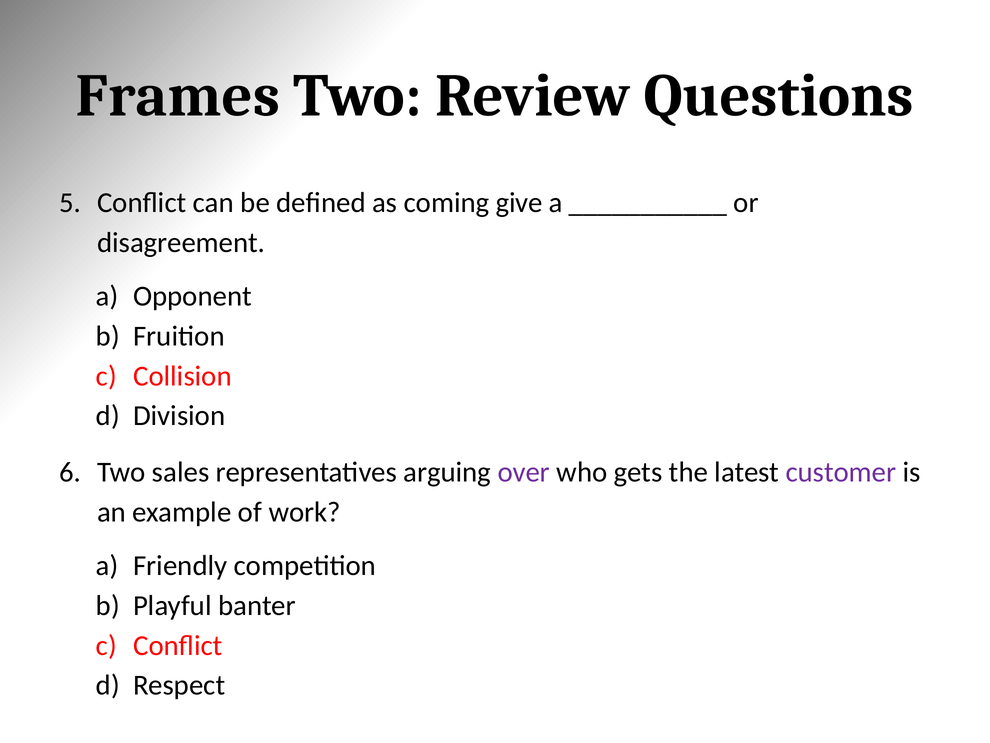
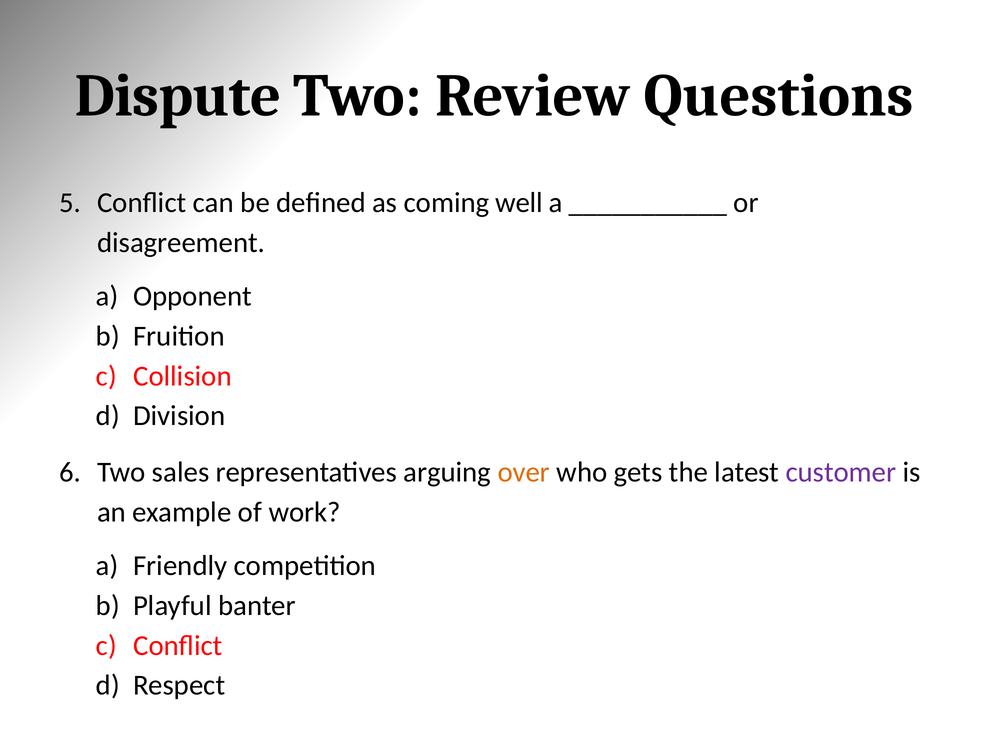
Frames: Frames -> Dispute
give: give -> well
over colour: purple -> orange
